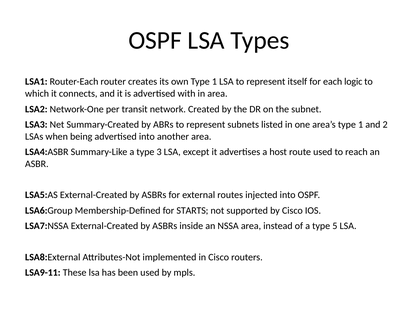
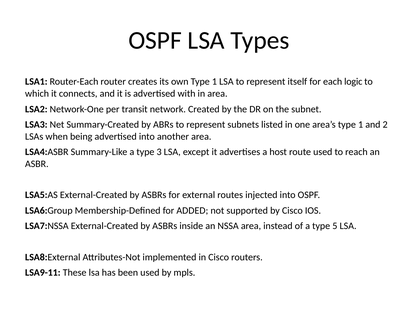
STARTS: STARTS -> ADDED
